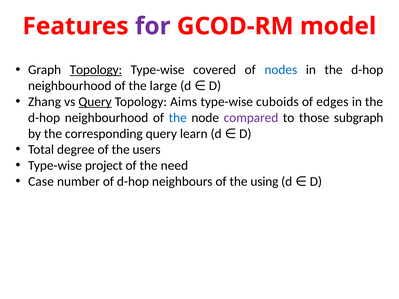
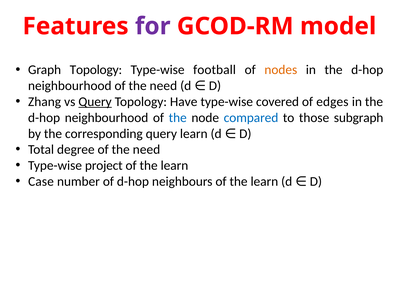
Topology at (96, 70) underline: present -> none
covered: covered -> football
nodes colour: blue -> orange
neighbourhood of the large: large -> need
Aims: Aims -> Have
cuboids: cuboids -> covered
compared colour: purple -> blue
degree of the users: users -> need
need at (174, 166): need -> learn
neighbours of the using: using -> learn
